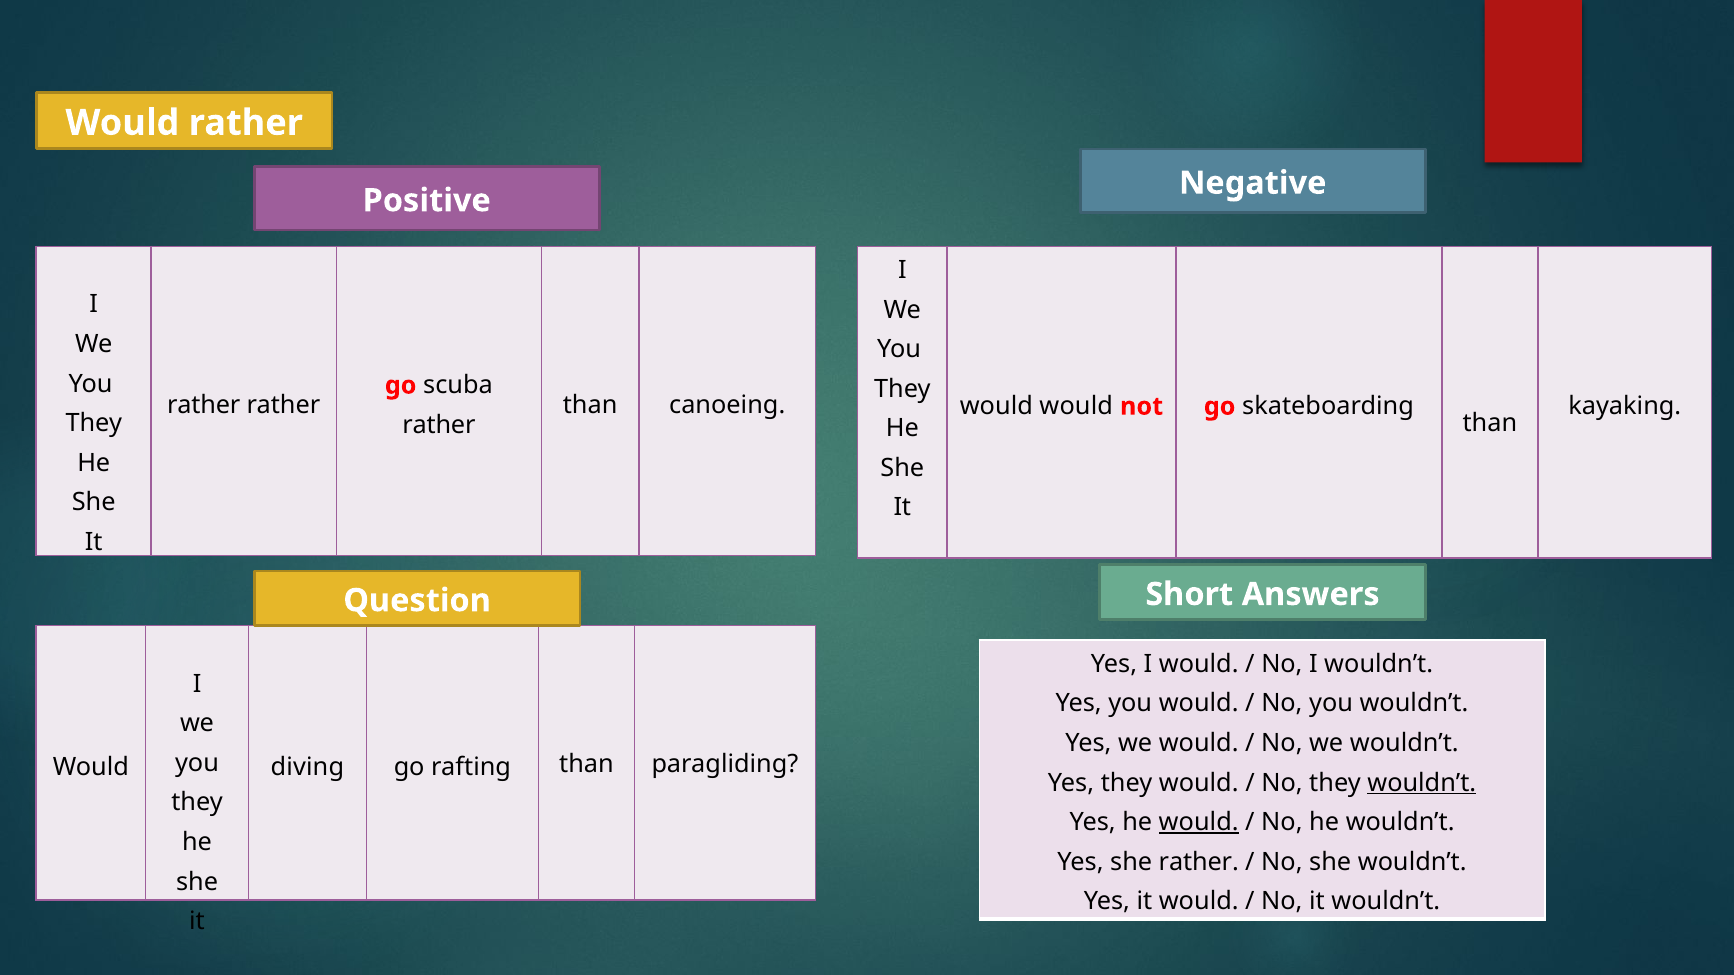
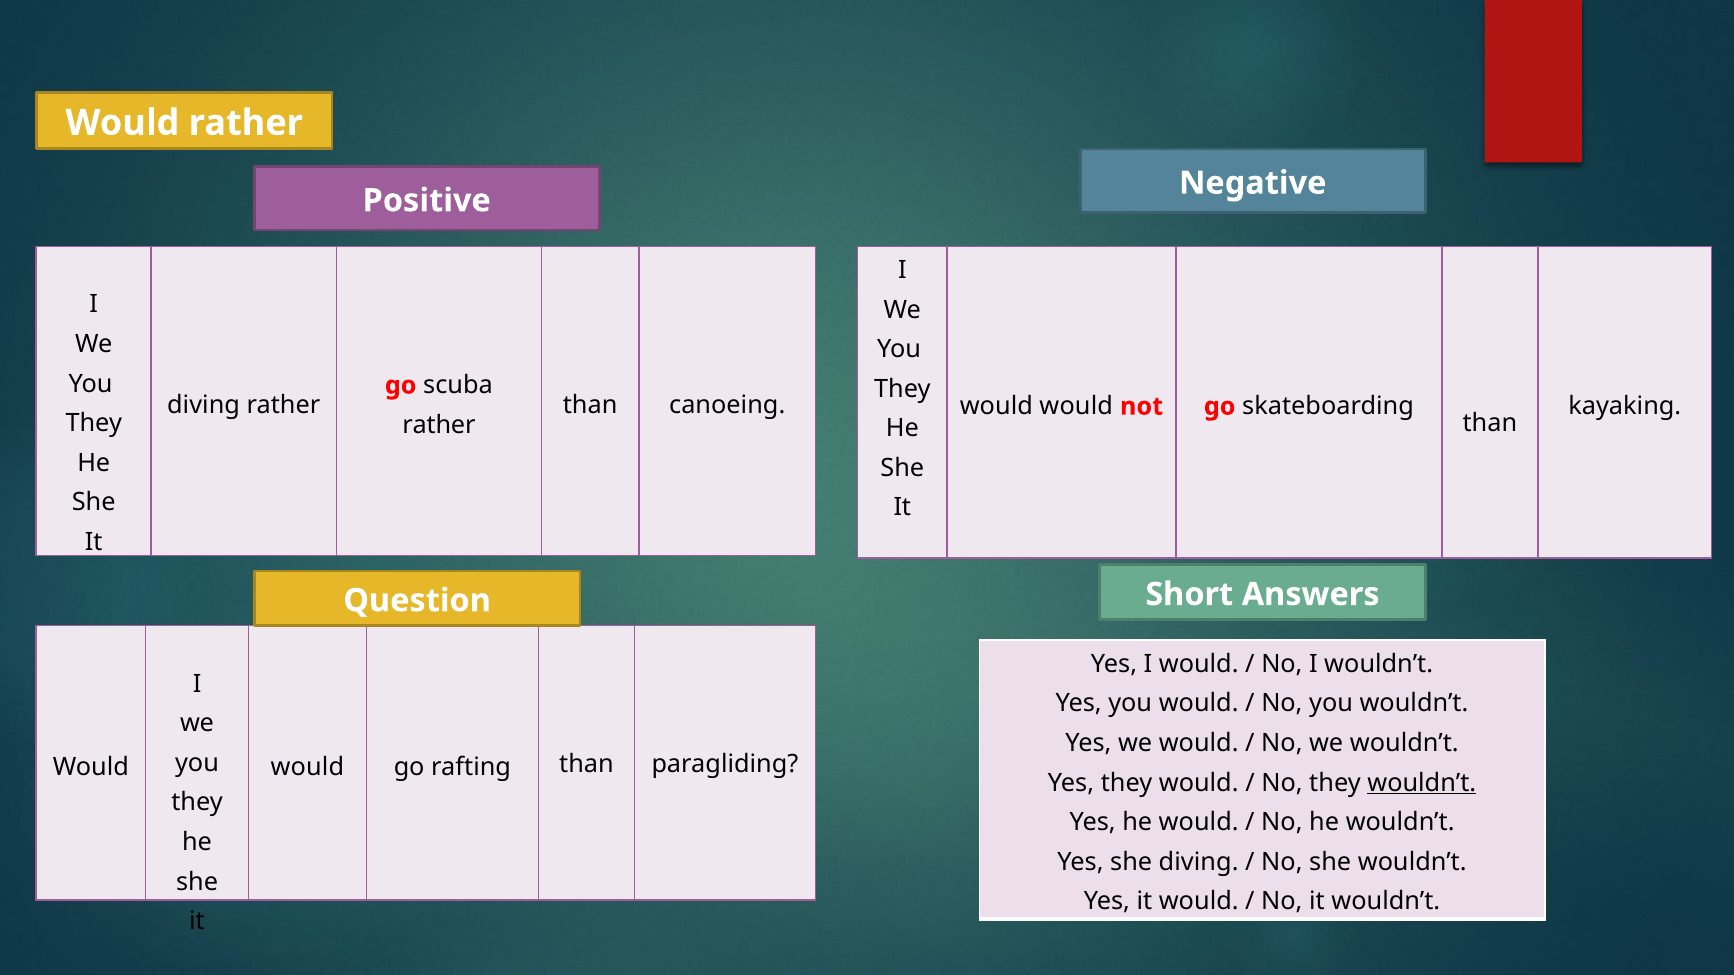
rather at (204, 405): rather -> diving
diving at (307, 767): diving -> would
would at (1199, 823) underline: present -> none
she rather: rather -> diving
